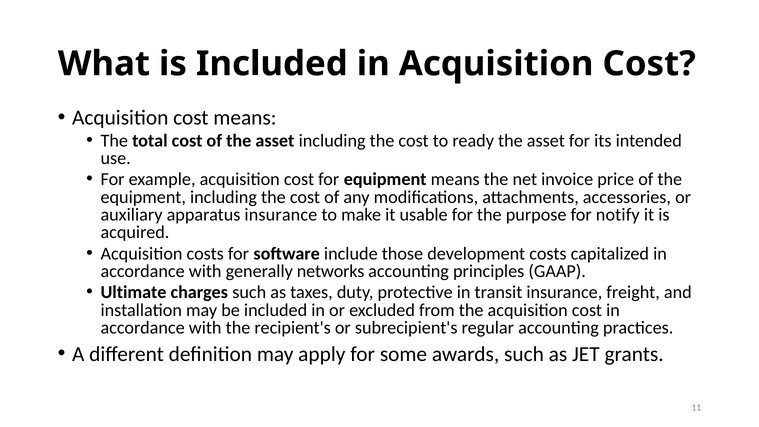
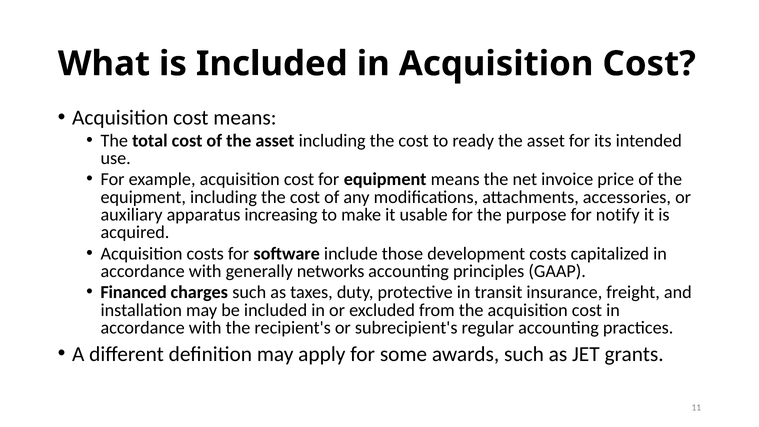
apparatus insurance: insurance -> increasing
Ultimate: Ultimate -> Financed
